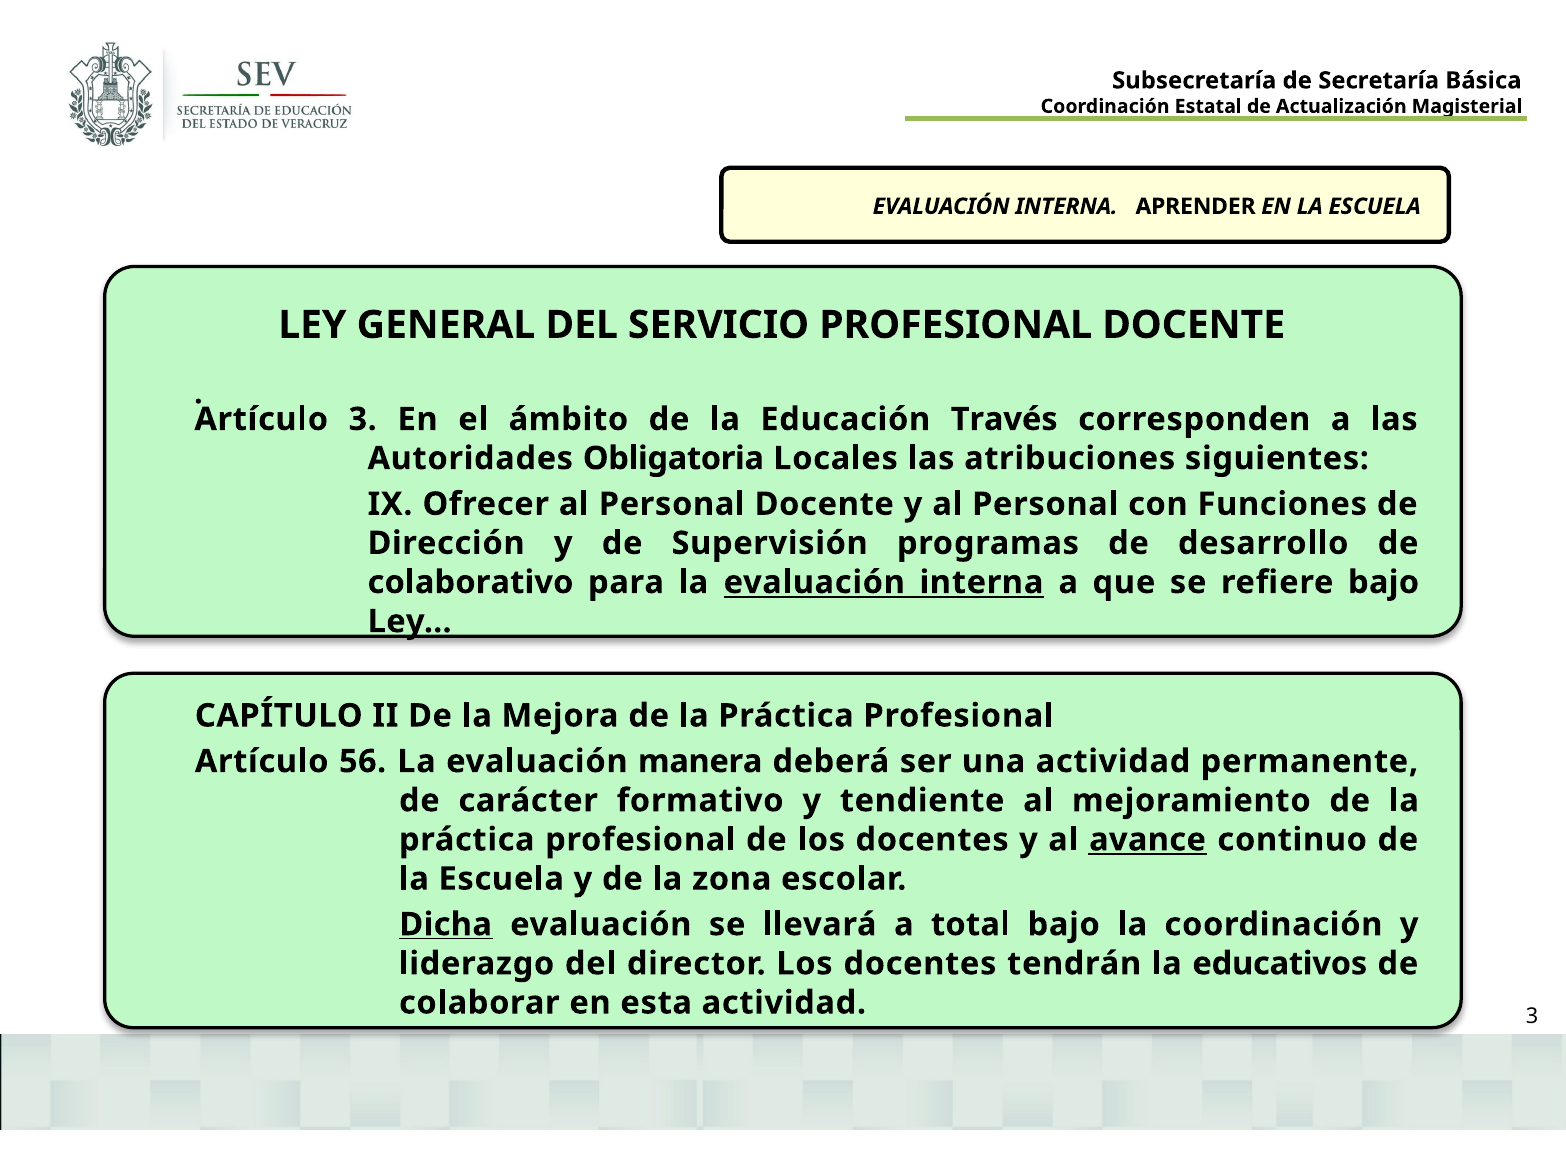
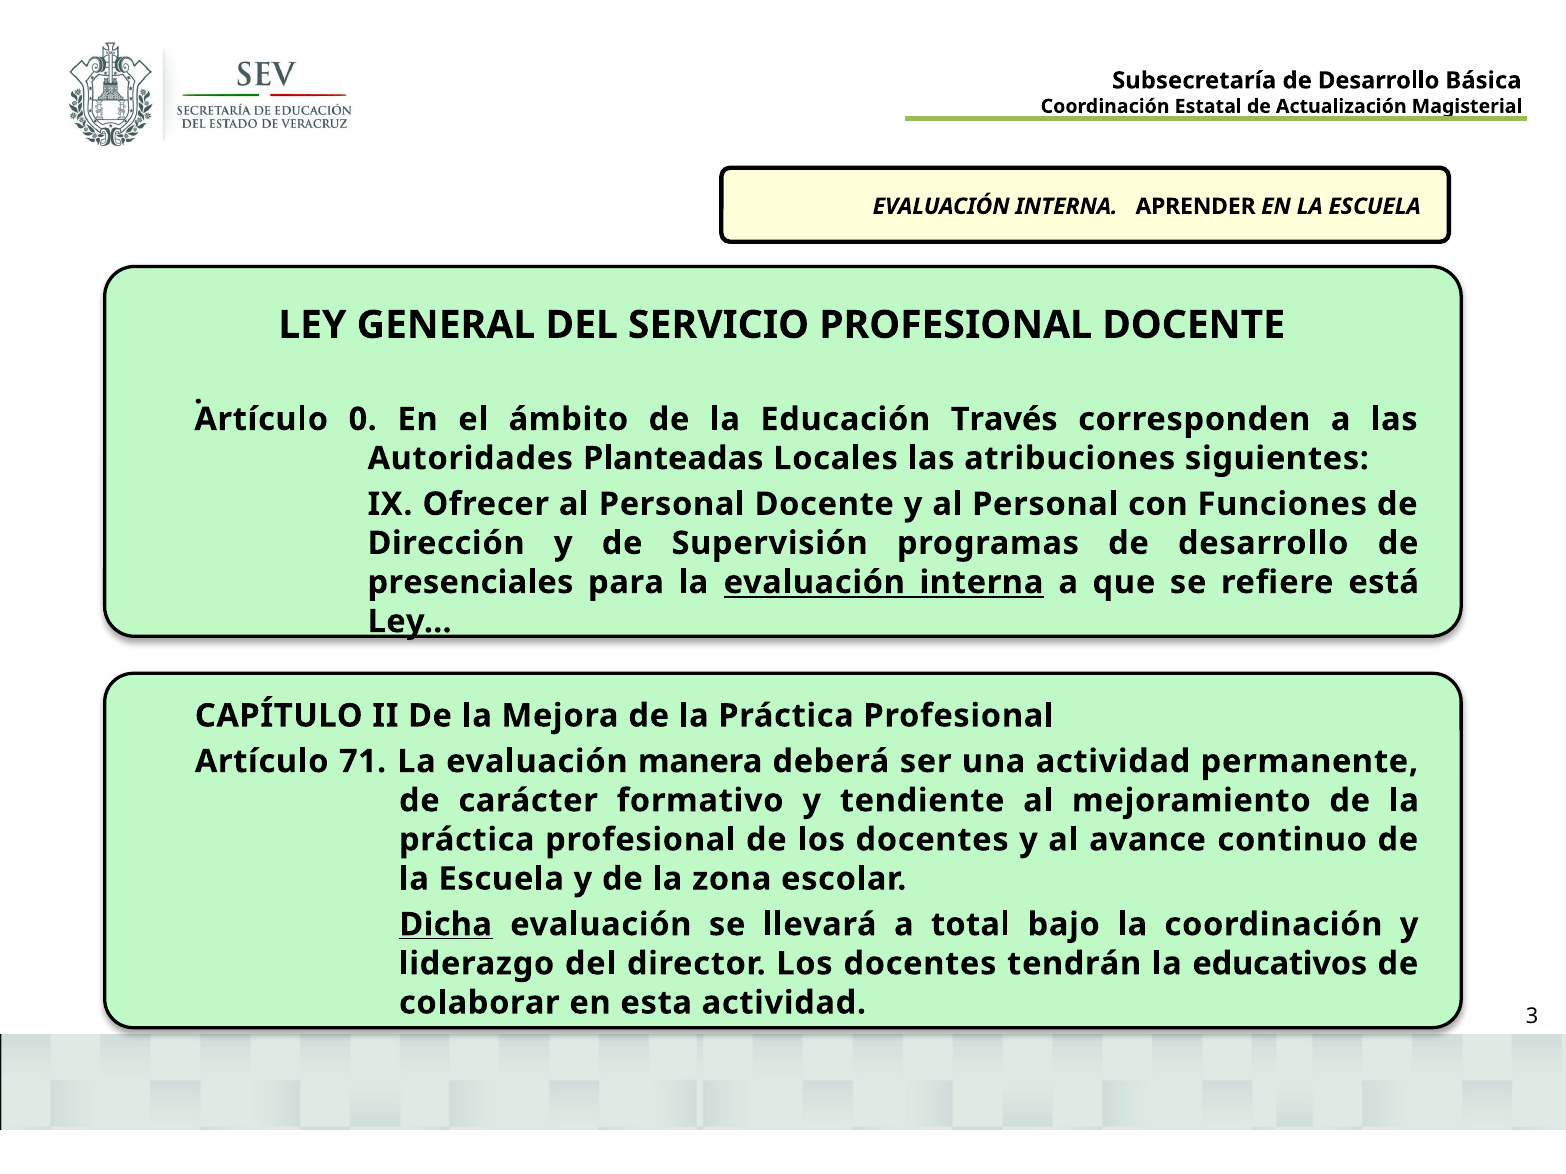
Secretaría at (1379, 81): Secretaría -> Desarrollo
Artículo 3: 3 -> 0
Obligatoria: Obligatoria -> Planteadas
colaborativo: colaborativo -> presenciales
refiere bajo: bajo -> está
56: 56 -> 71
avance underline: present -> none
